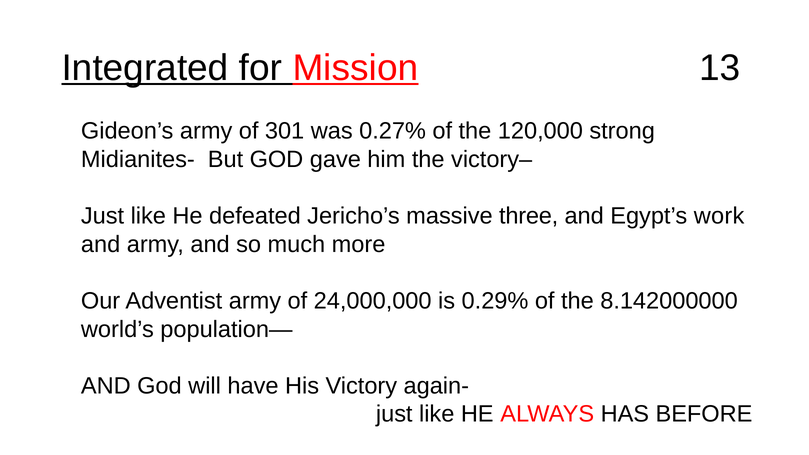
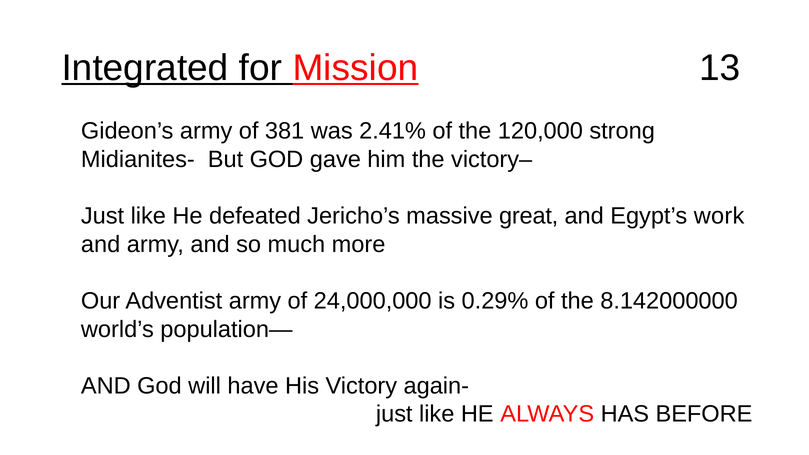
301: 301 -> 381
0.27%: 0.27% -> 2.41%
three: three -> great
